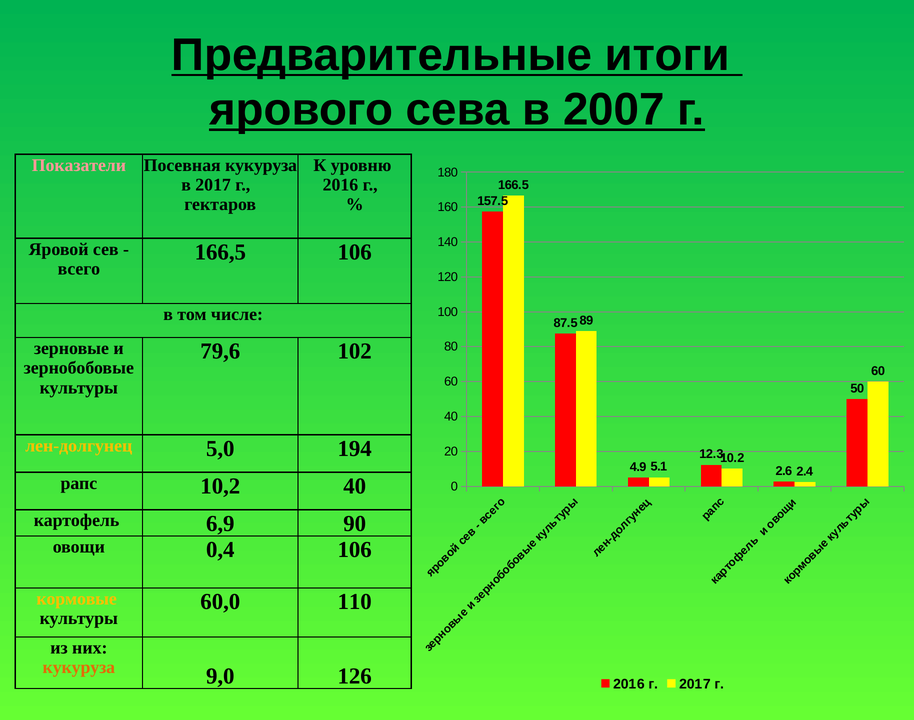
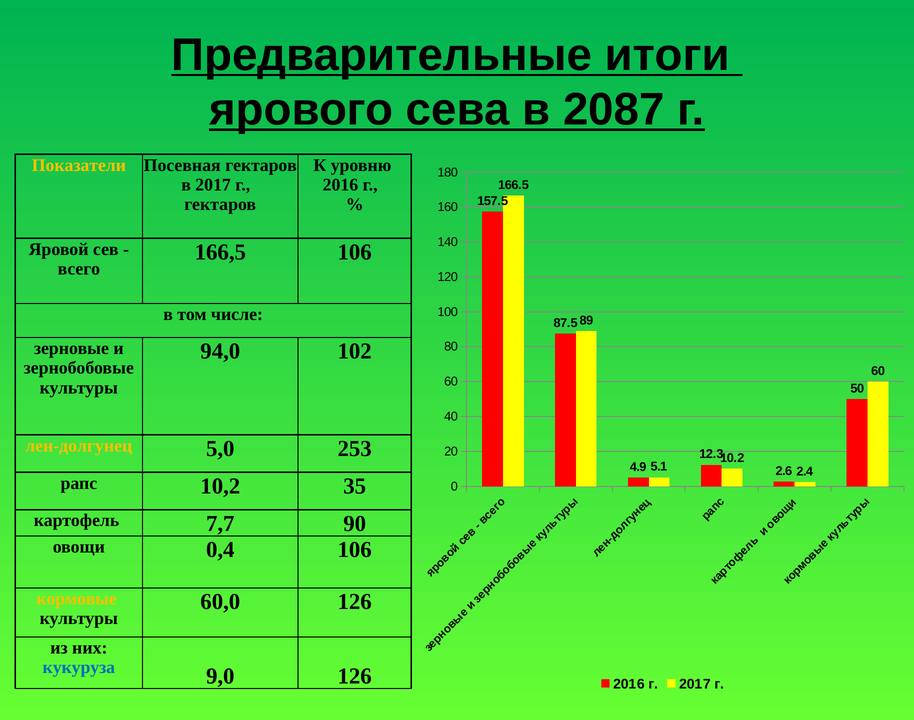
2007: 2007 -> 2087
Показатели colour: pink -> yellow
Посевная кукуруза: кукуруза -> гектаров
79,6: 79,6 -> 94,0
194: 194 -> 253
10,2 40: 40 -> 35
6,9: 6,9 -> 7,7
60,0 110: 110 -> 126
кукуруза at (79, 667) colour: orange -> blue
